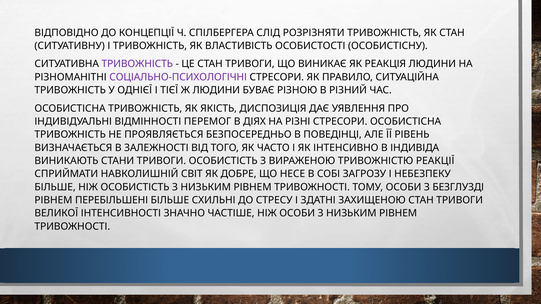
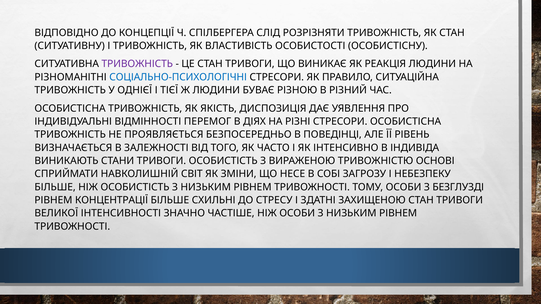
СОЦІАЛЬНО-ПСИХОЛОГІЧНІ colour: purple -> blue
РЕАКЦІЇ: РЕАКЦІЇ -> ОСНОВІ
ДОБРЕ: ДОБРЕ -> ЗМІНИ
ПЕРЕБІЛЬШЕНІ: ПЕРЕБІЛЬШЕНІ -> КОНЦЕНТРАЦІЇ
